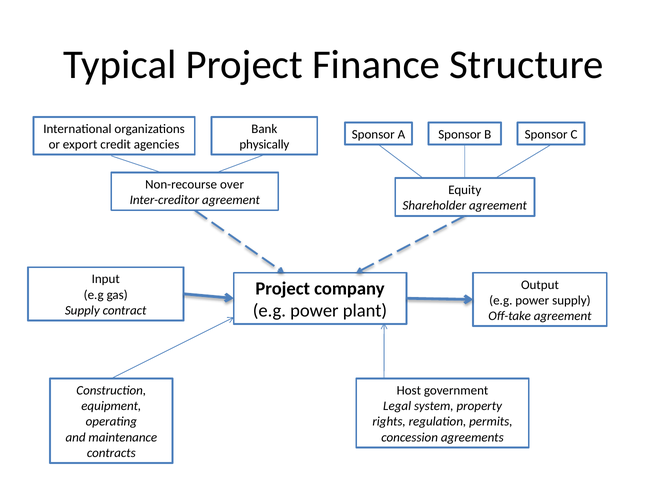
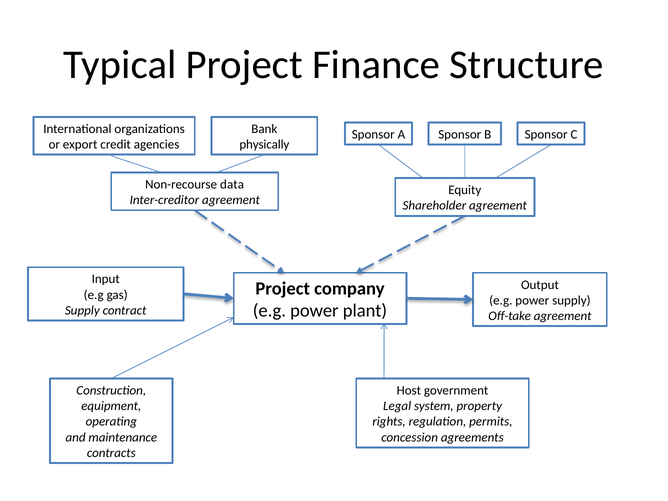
over: over -> data
